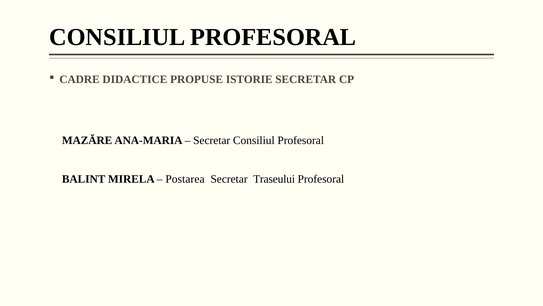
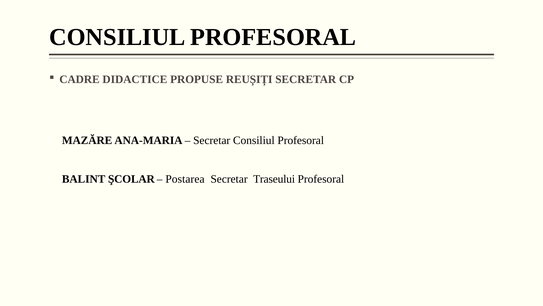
ISTORIE: ISTORIE -> REUȘIȚI
MIRELA: MIRELA -> ŞCOLAR
